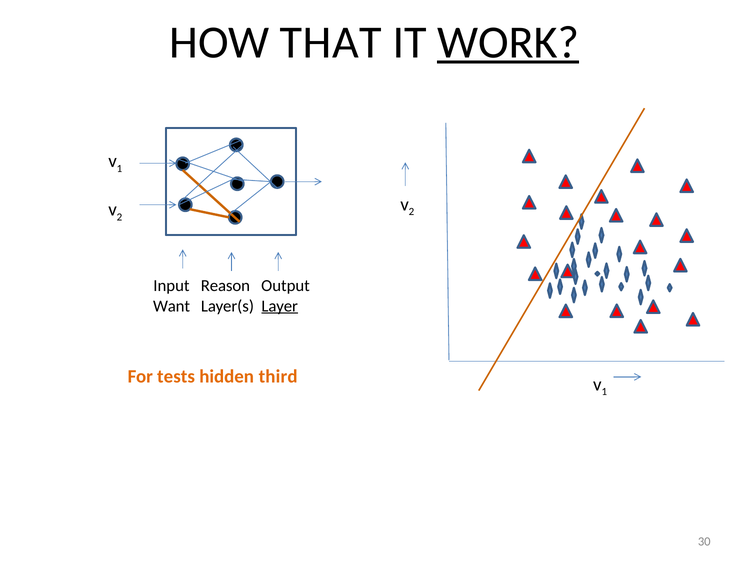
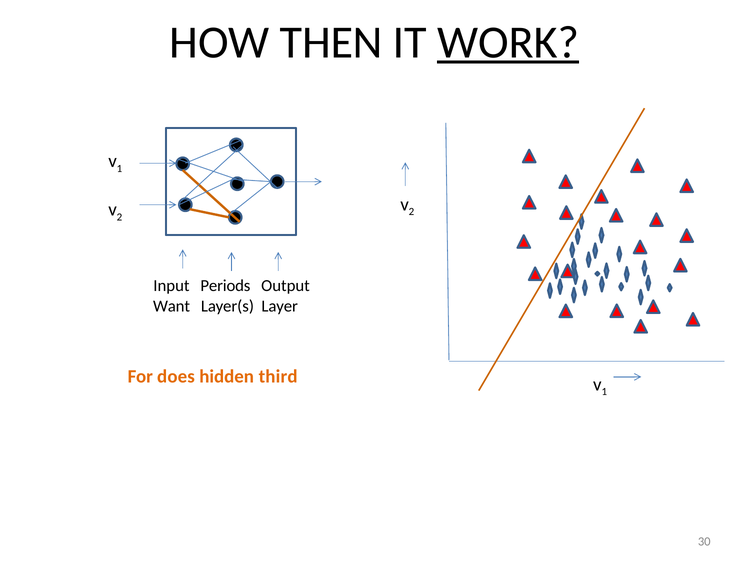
THAT: THAT -> THEN
Reason: Reason -> Periods
Layer underline: present -> none
tests: tests -> does
